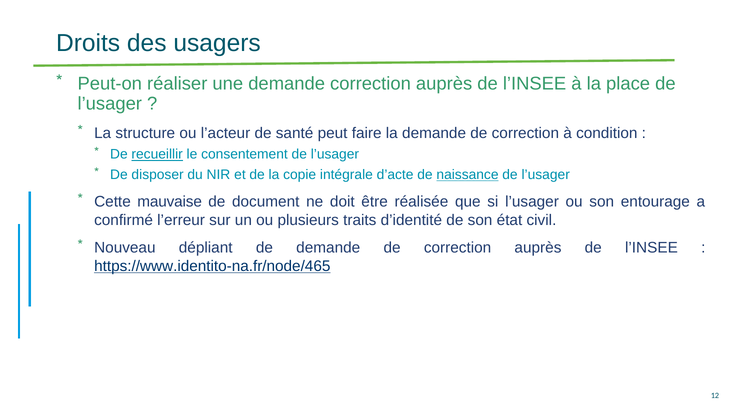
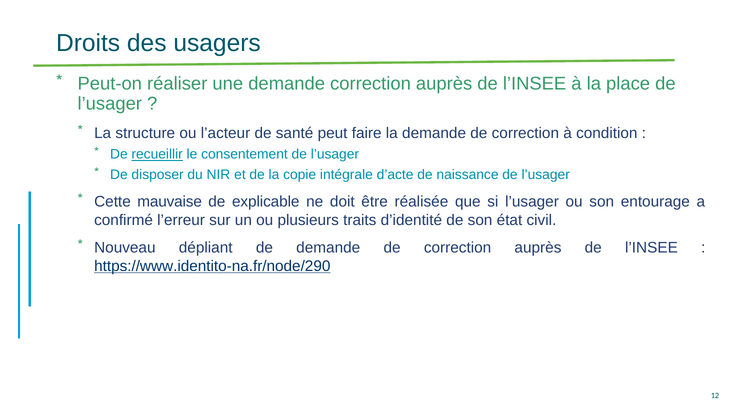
naissance underline: present -> none
document: document -> explicable
https://www.identito-na.fr/node/465: https://www.identito-na.fr/node/465 -> https://www.identito-na.fr/node/290
